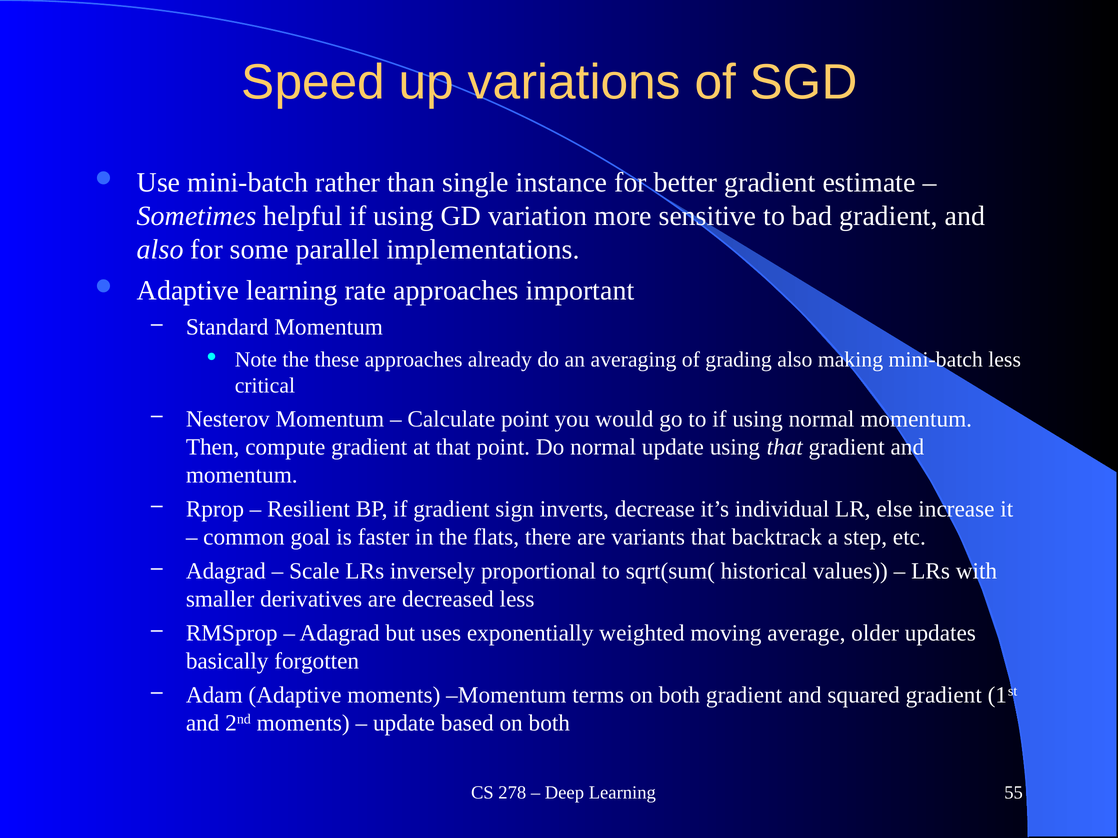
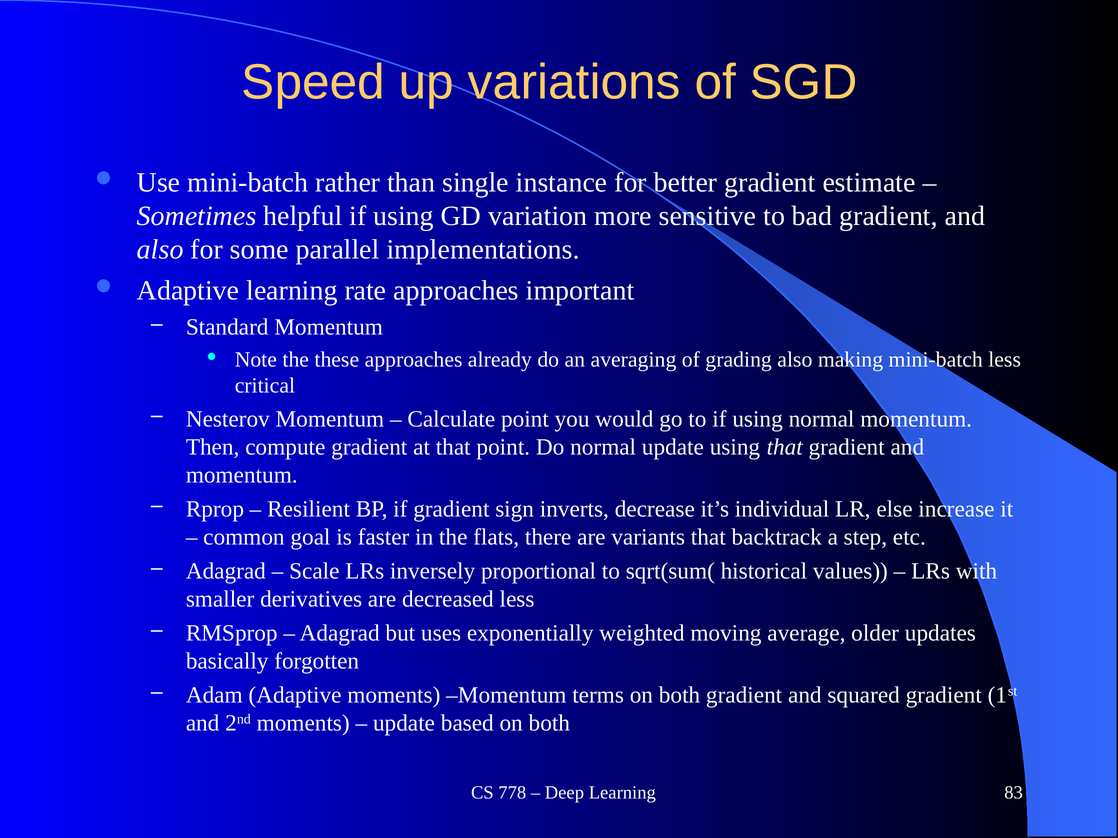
278: 278 -> 778
55: 55 -> 83
